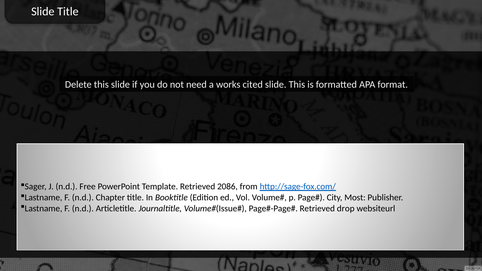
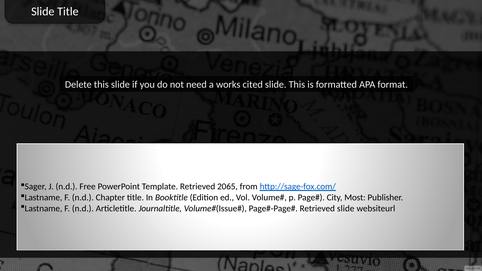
2086: 2086 -> 2065
Retrieved drop: drop -> slide
